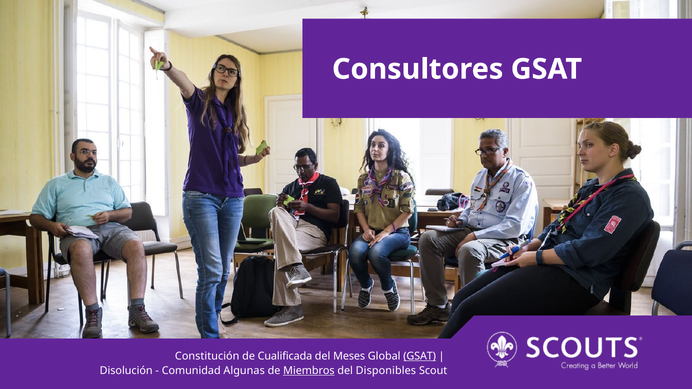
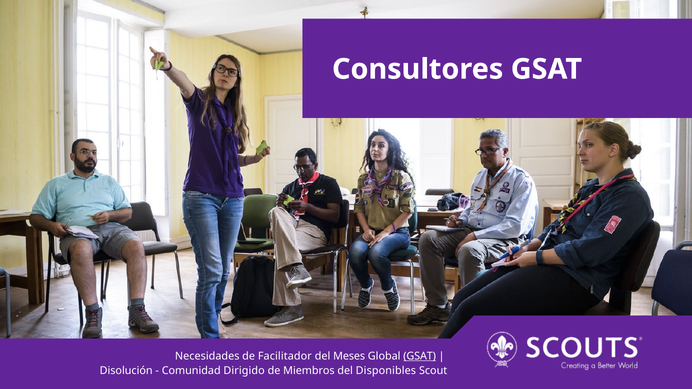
Constitución: Constitución -> Necesidades
Cualificada: Cualificada -> Facilitador
Algunas: Algunas -> Dirigido
Miembros underline: present -> none
